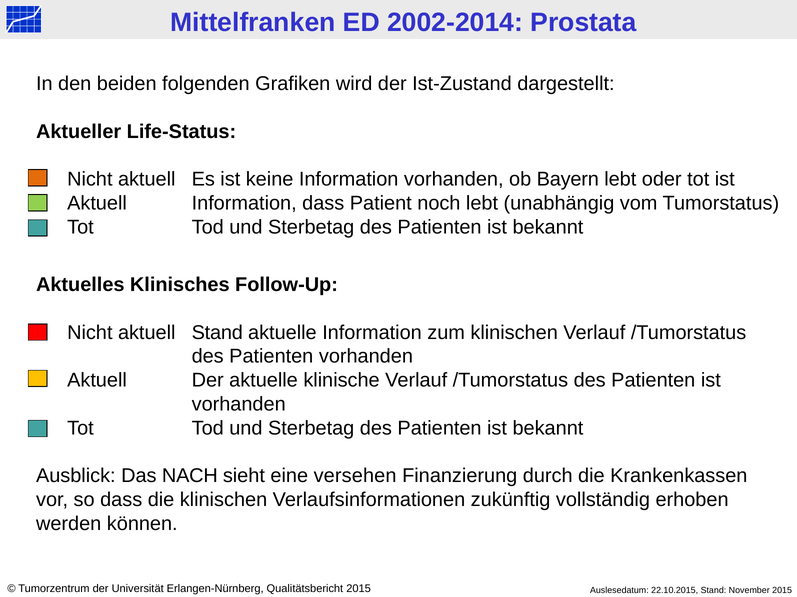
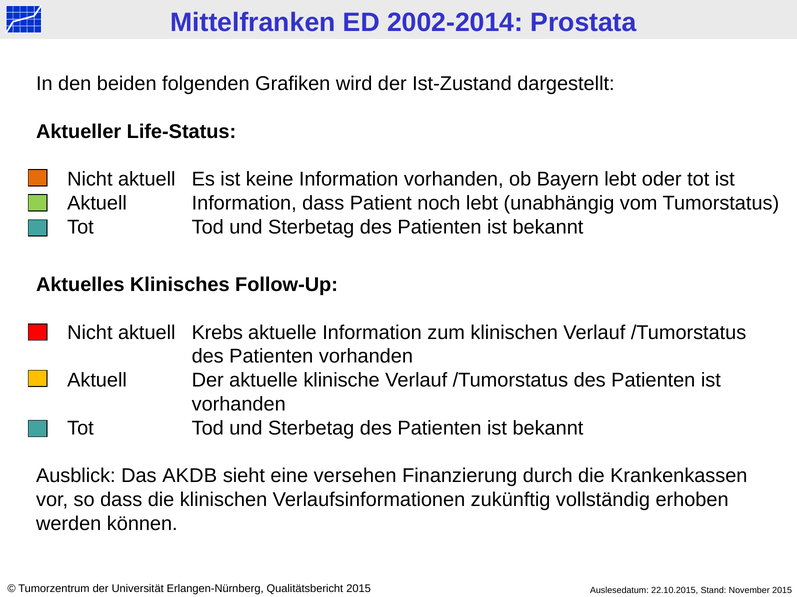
aktuell Stand: Stand -> Krebs
NACH: NACH -> AKDB
